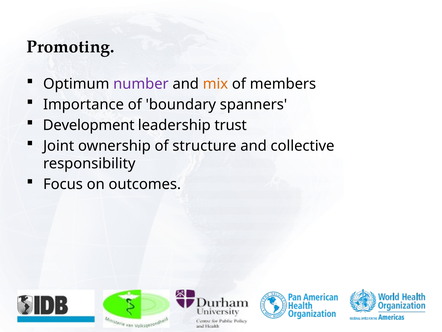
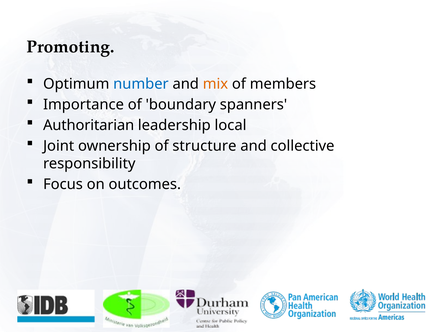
number colour: purple -> blue
Development: Development -> Authoritarian
trust: trust -> local
